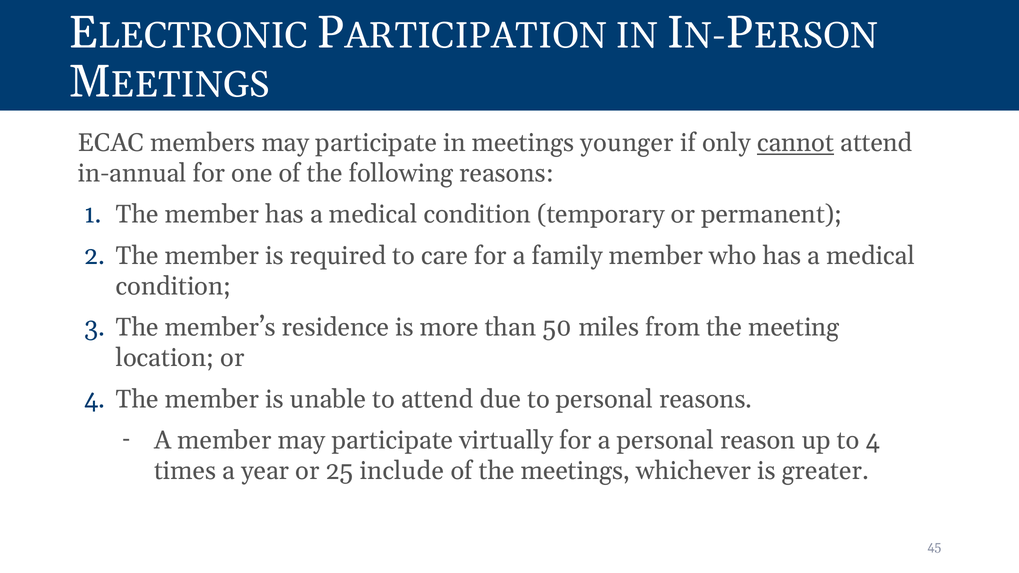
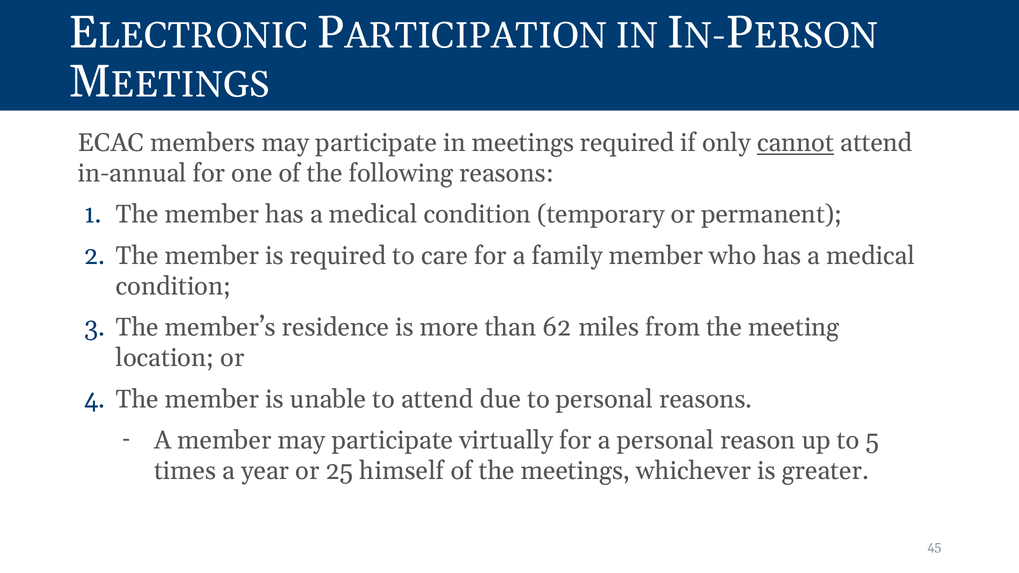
meetings younger: younger -> required
50: 50 -> 62
to 4: 4 -> 5
include: include -> himself
